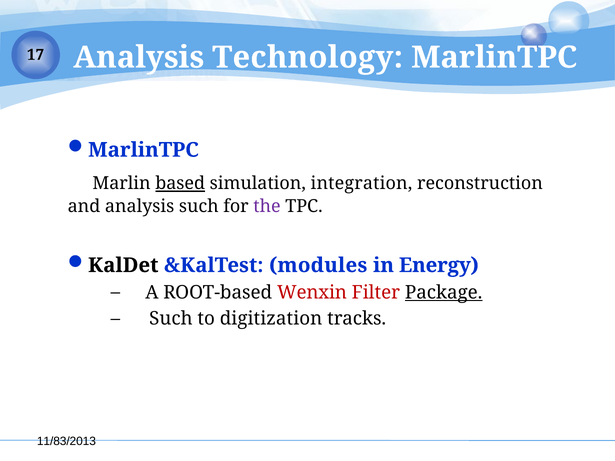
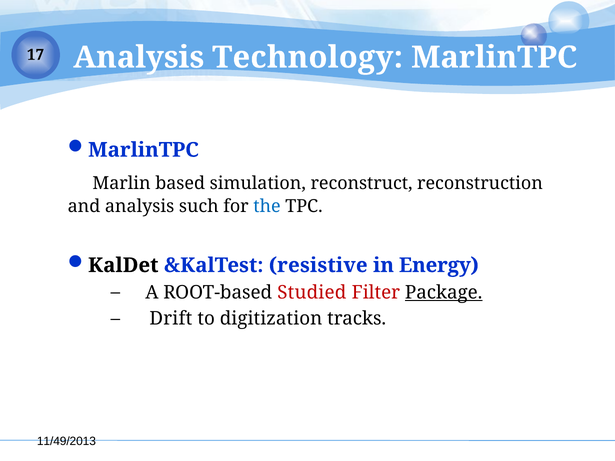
based underline: present -> none
integration: integration -> reconstruct
the colour: purple -> blue
modules: modules -> resistive
Wenxin: Wenxin -> Studied
Such at (171, 319): Such -> Drift
11/83/2013: 11/83/2013 -> 11/49/2013
